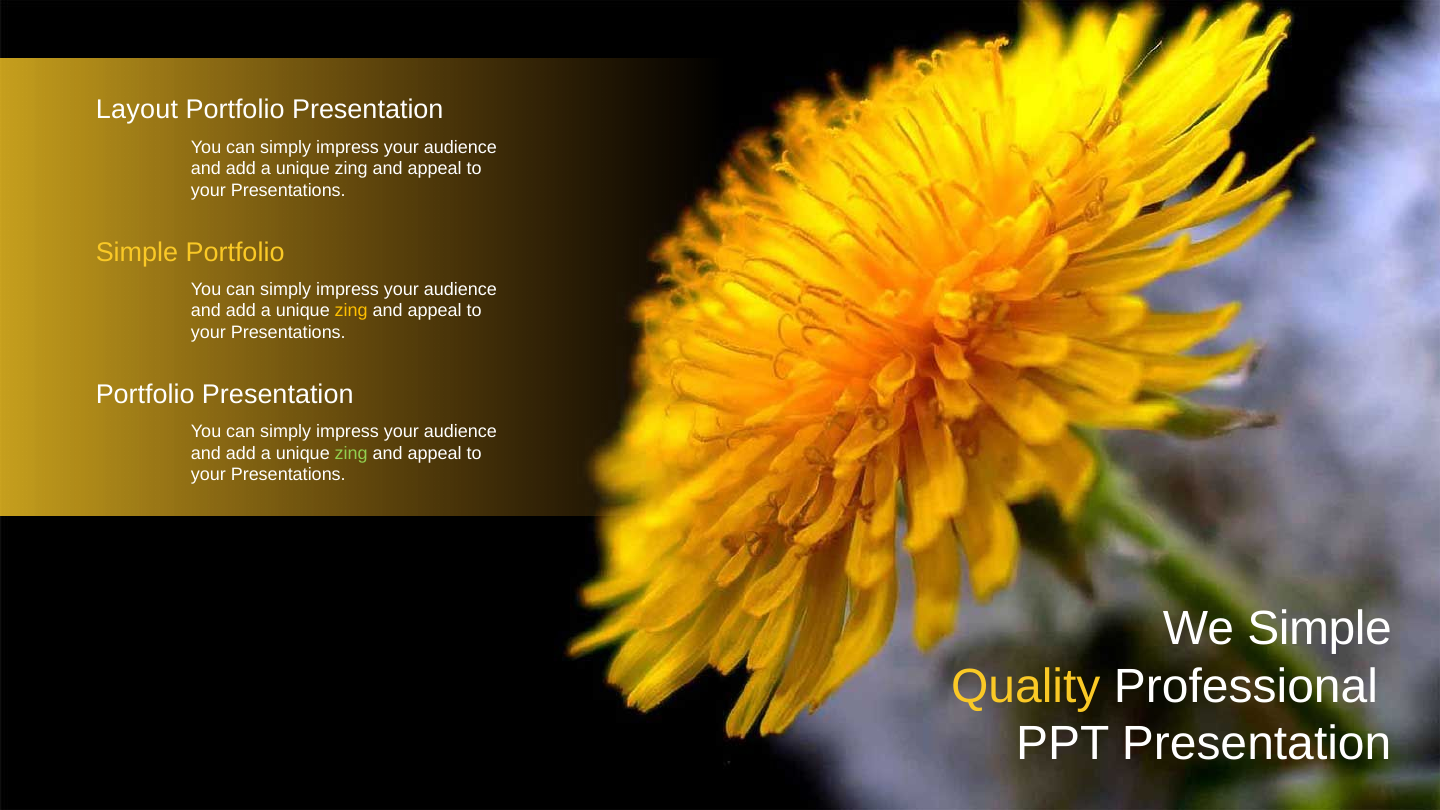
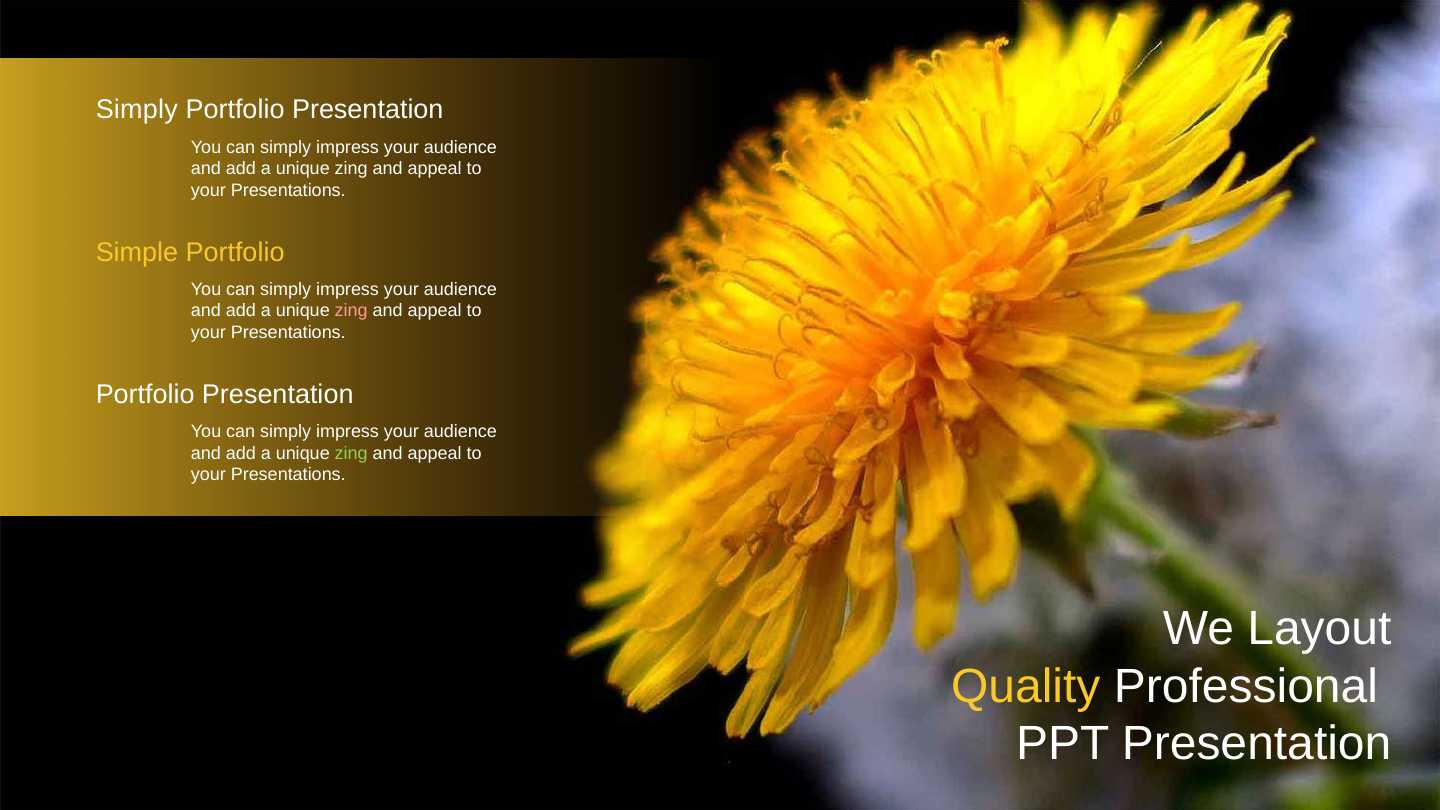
Layout at (137, 110): Layout -> Simply
zing at (351, 311) colour: yellow -> pink
We Simple: Simple -> Layout
